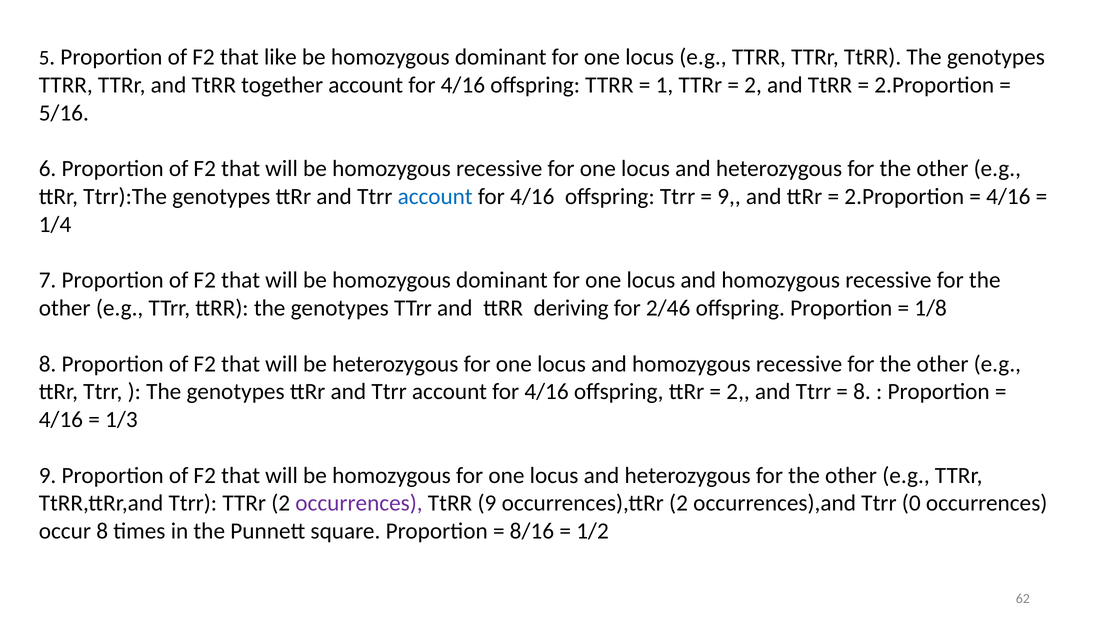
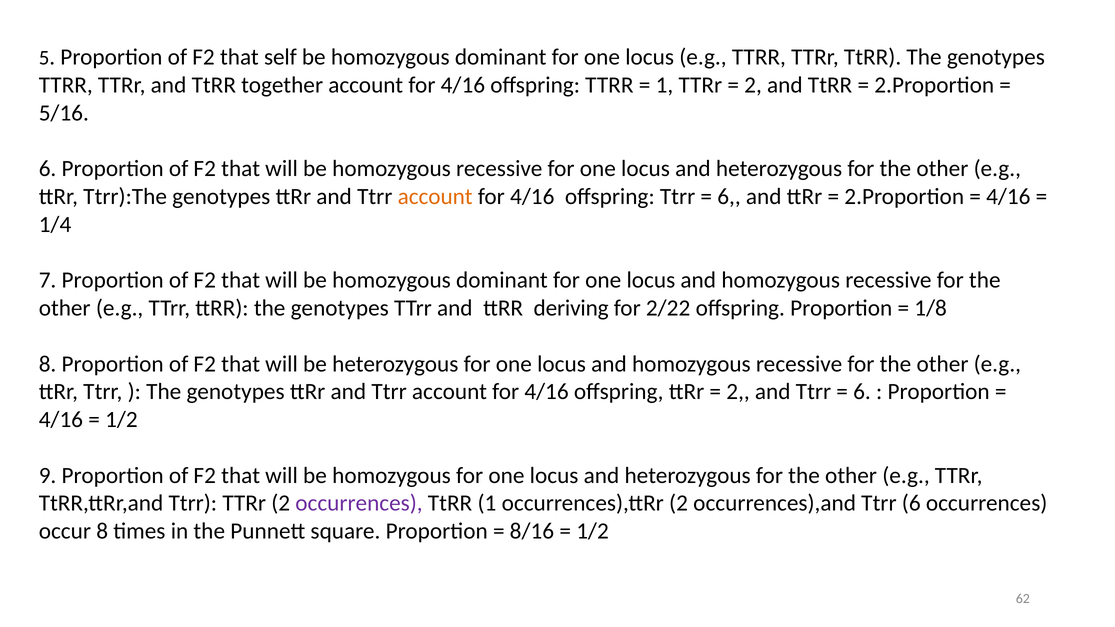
like: like -> self
account at (435, 197) colour: blue -> orange
9 at (729, 197): 9 -> 6
2/46: 2/46 -> 2/22
8 at (862, 392): 8 -> 6
1/3 at (121, 420): 1/3 -> 1/2
TtRR 9: 9 -> 1
Ttrr 0: 0 -> 6
